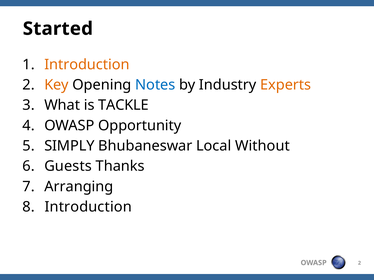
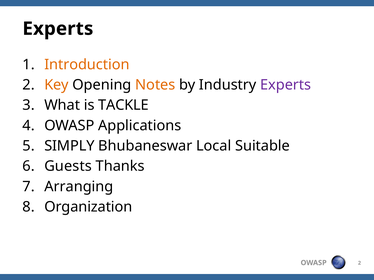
Started at (58, 29): Started -> Experts
Notes colour: blue -> orange
Experts at (286, 85) colour: orange -> purple
Opportunity: Opportunity -> Applications
Without: Without -> Suitable
Introduction at (88, 207): Introduction -> Organization
